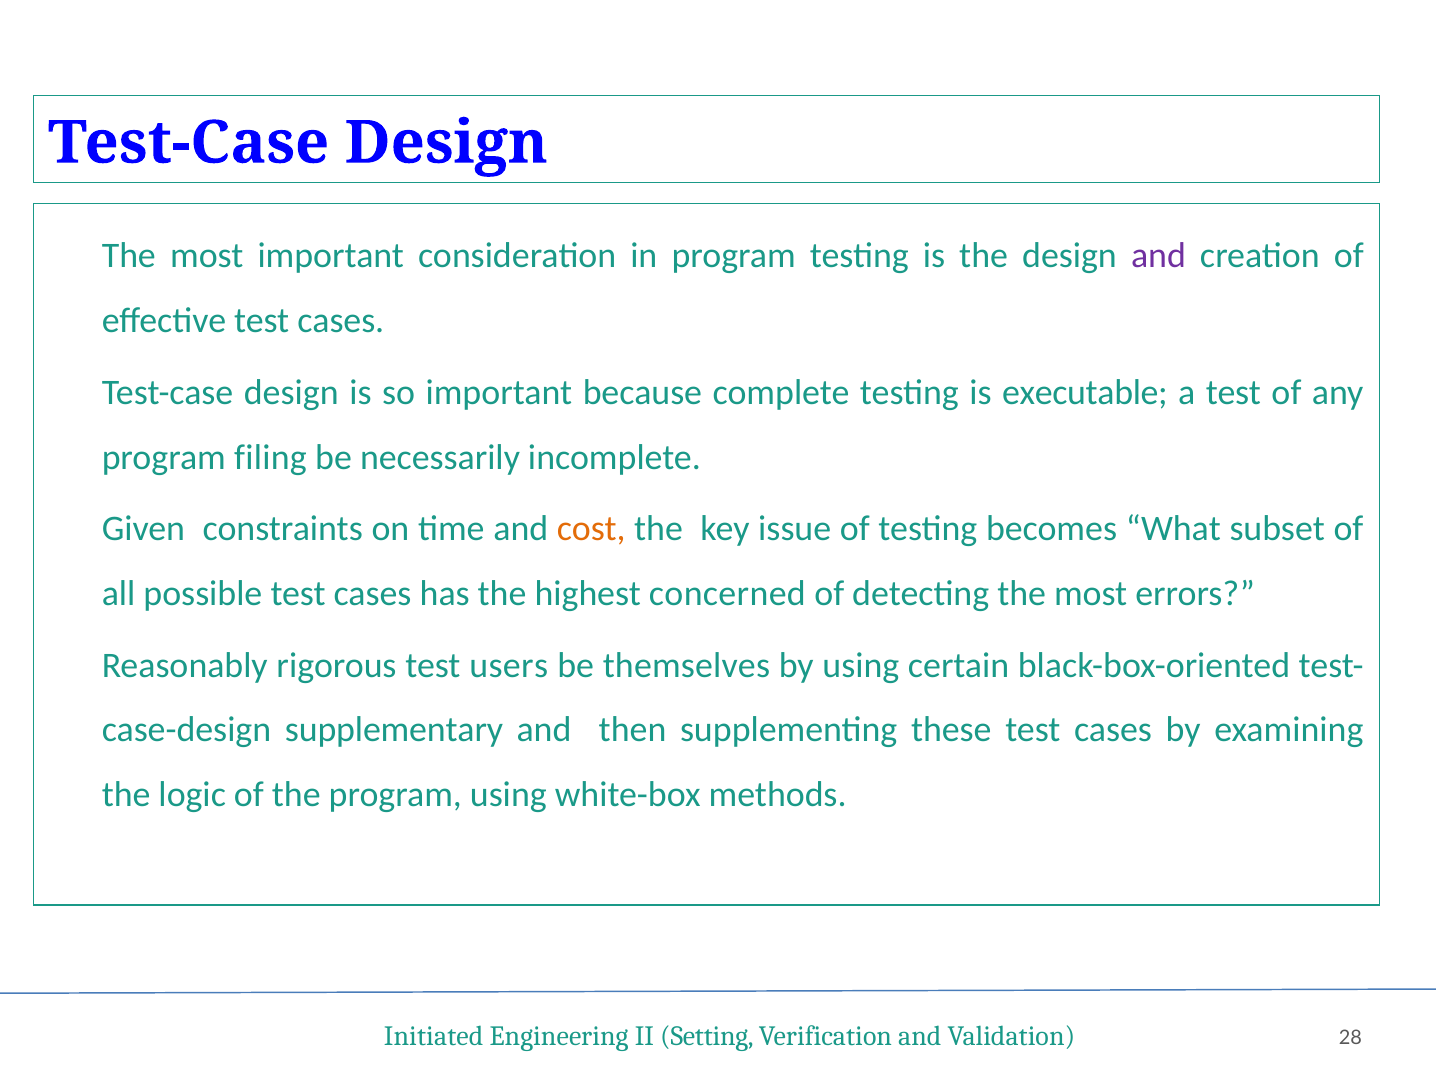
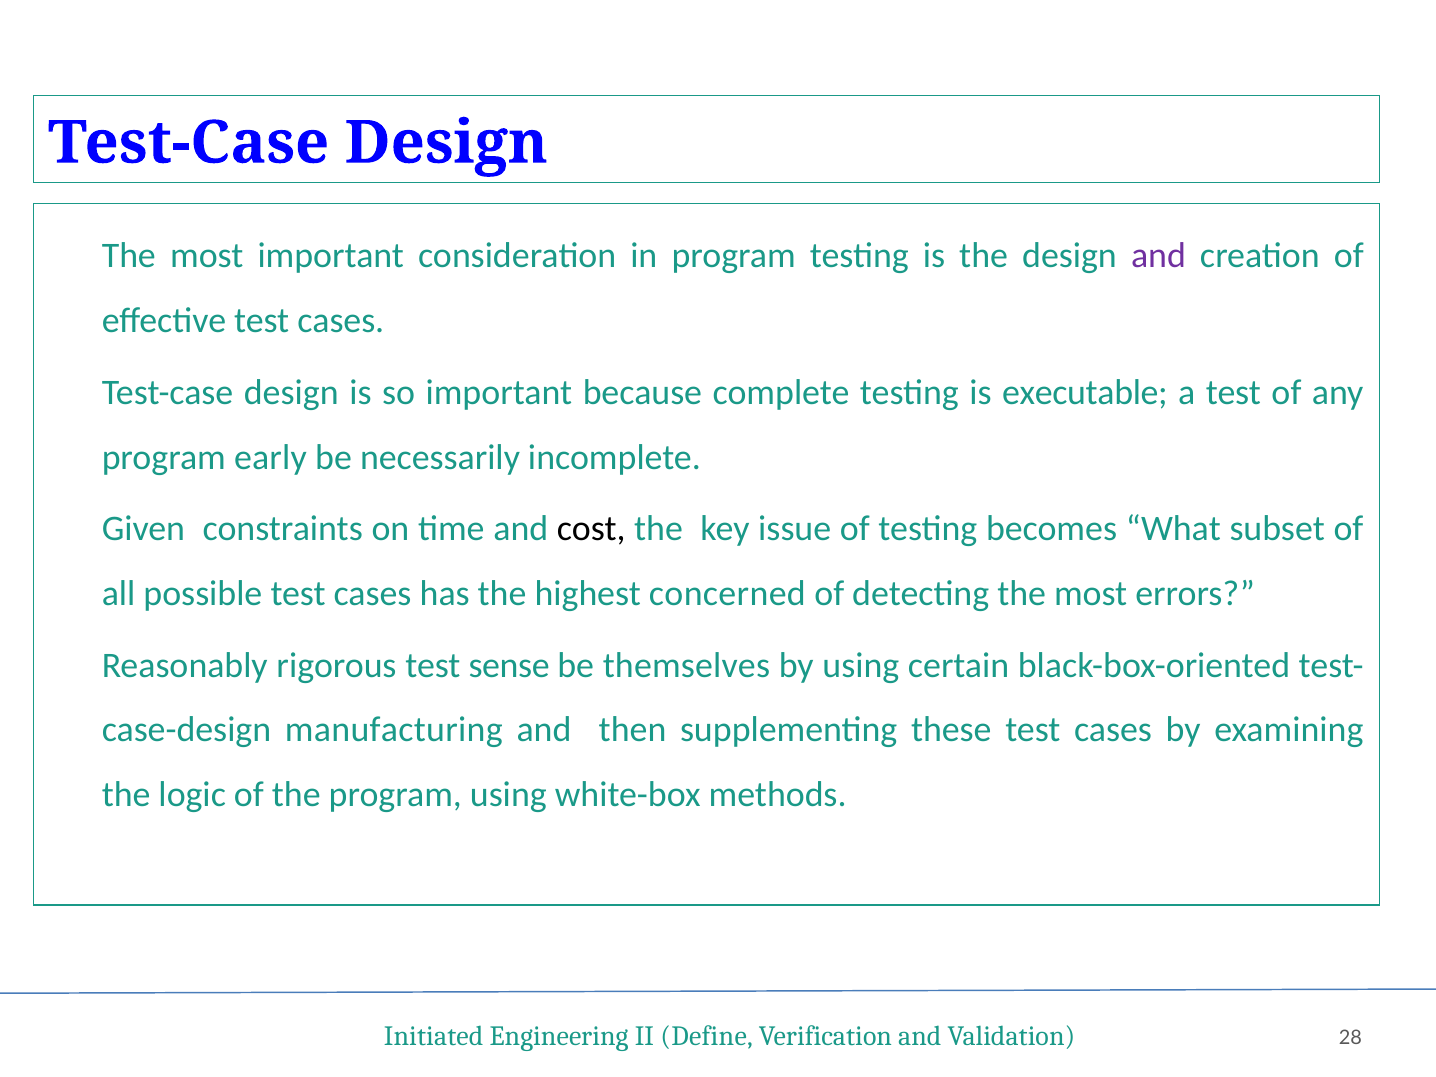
filing: filing -> early
cost colour: orange -> black
users: users -> sense
supplementary: supplementary -> manufacturing
Setting: Setting -> Define
